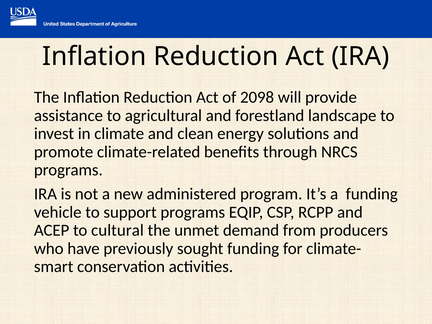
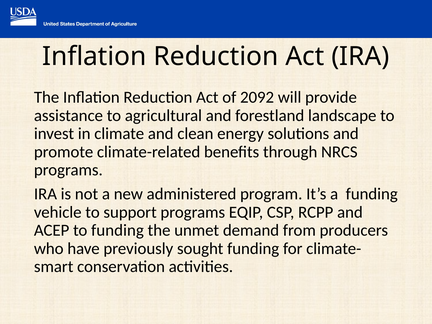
2098: 2098 -> 2092
to cultural: cultural -> funding
